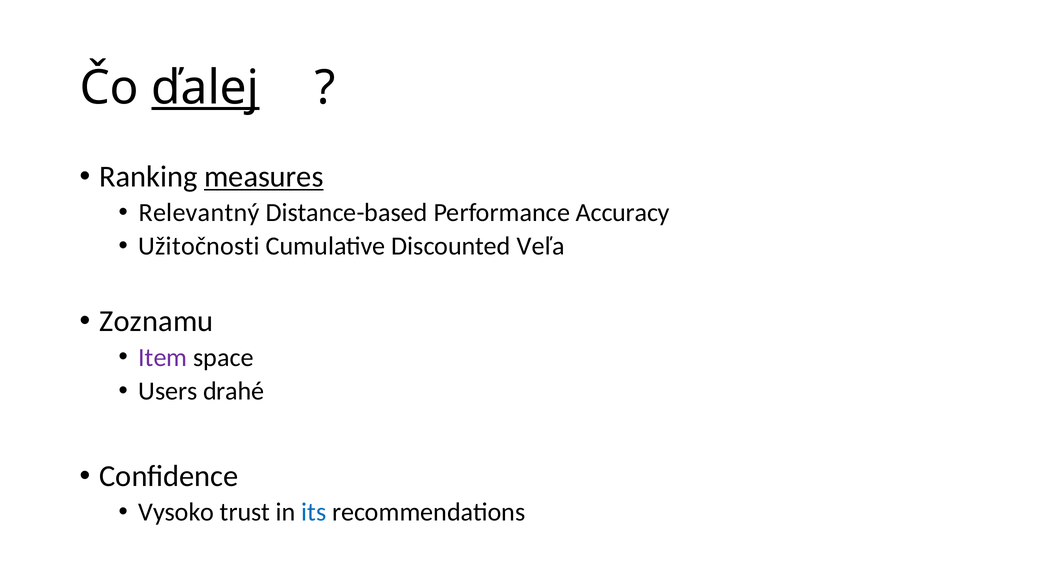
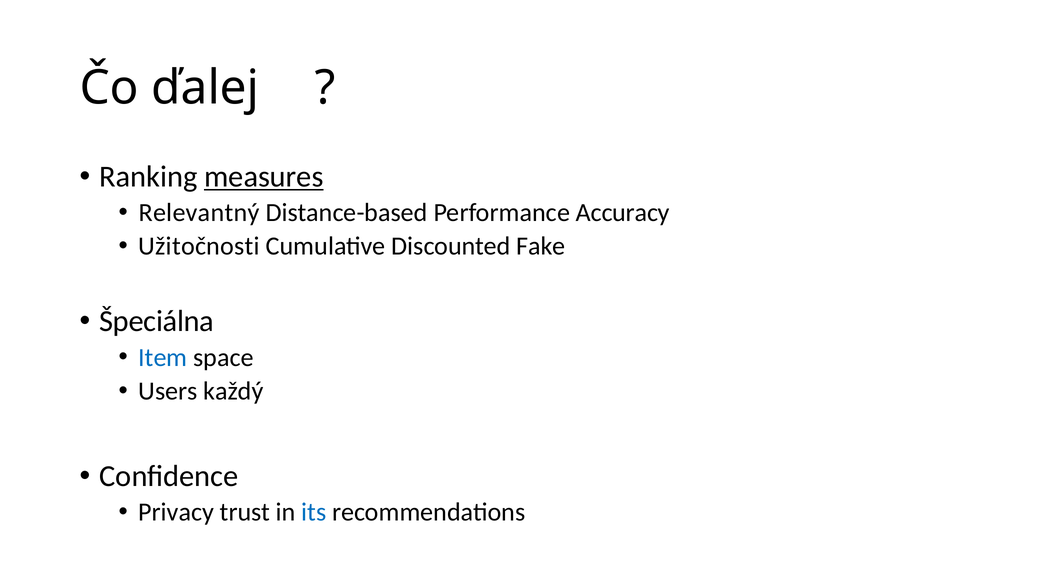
ďalej underline: present -> none
Veľa: Veľa -> Fake
Zoznamu: Zoznamu -> Špeciálna
Item colour: purple -> blue
drahé: drahé -> každý
Vysoko: Vysoko -> Privacy
